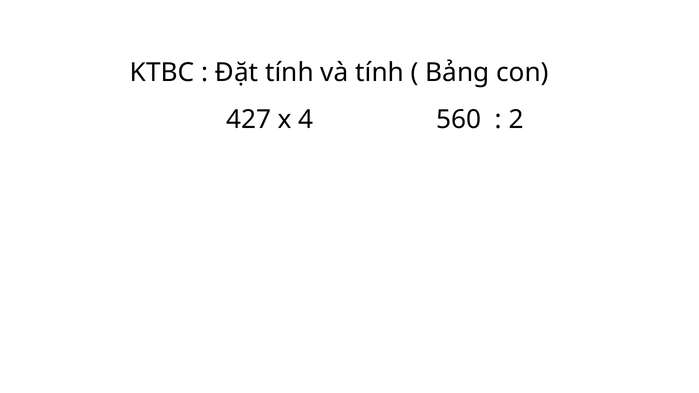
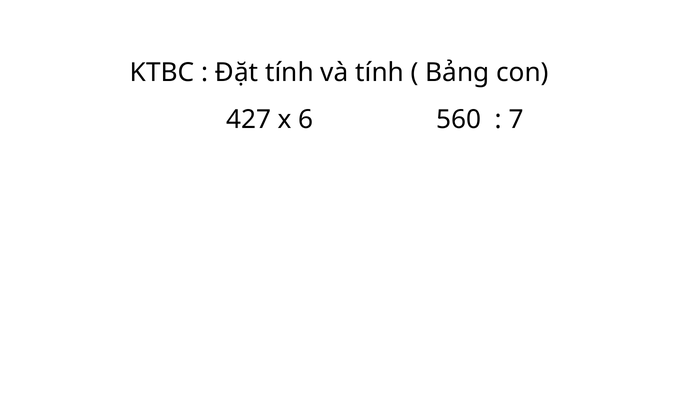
4: 4 -> 6
2: 2 -> 7
